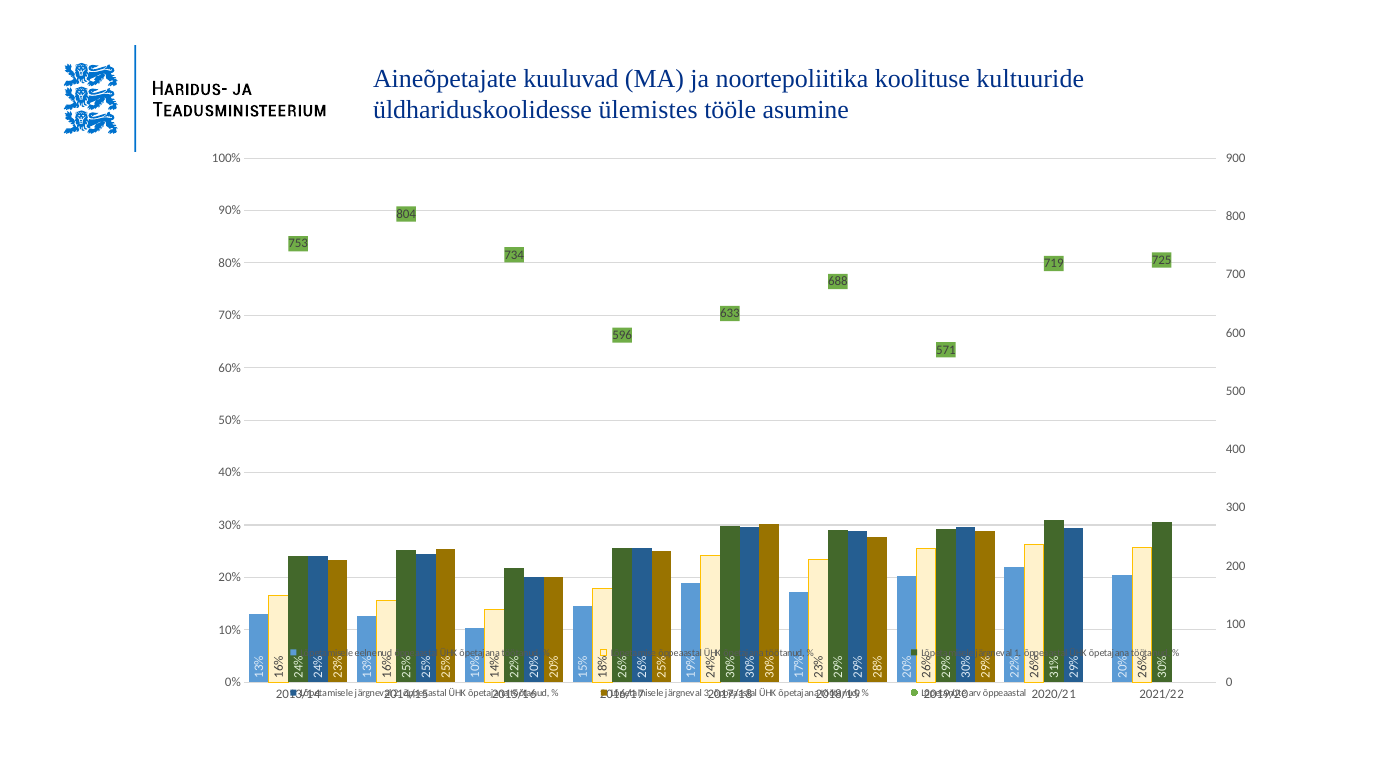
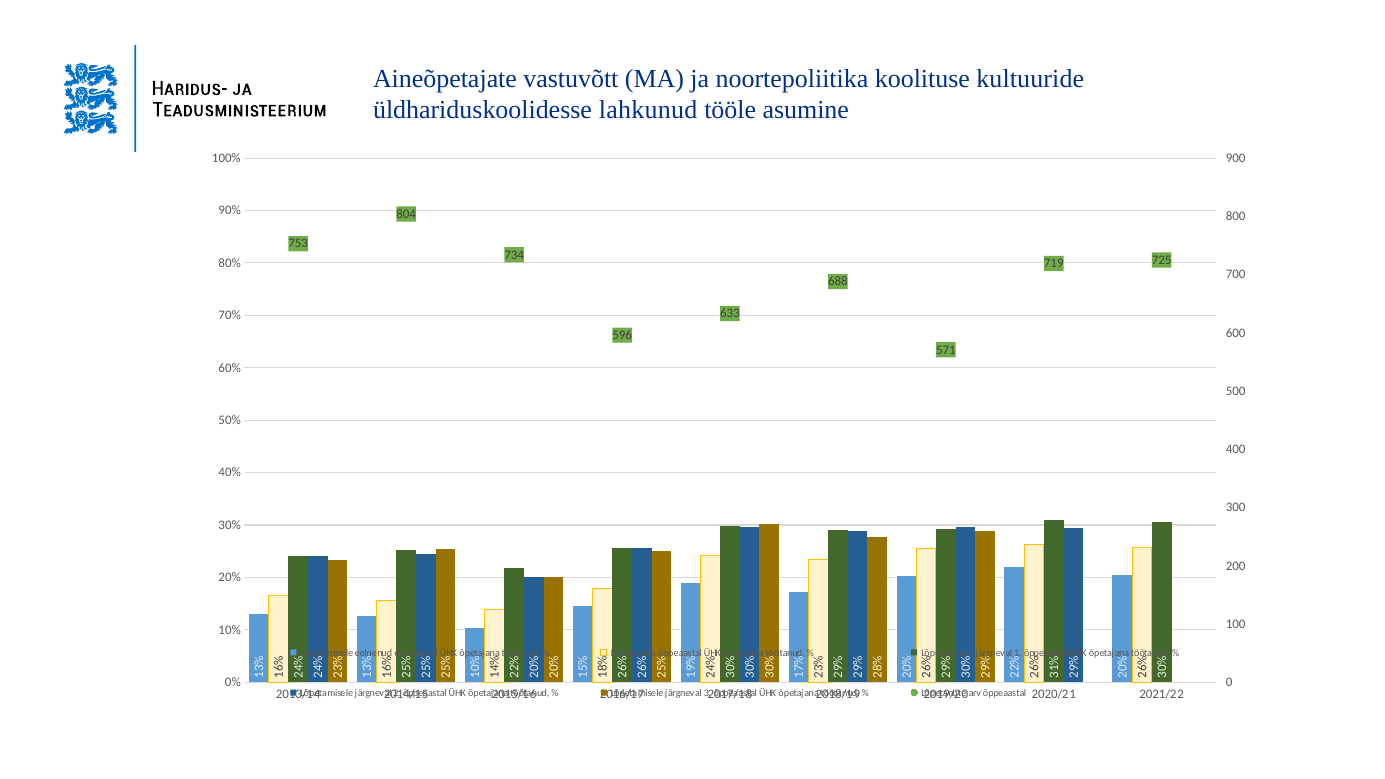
kuuluvad: kuuluvad -> vastuvõtt
ülemistes: ülemistes -> lahkunud
